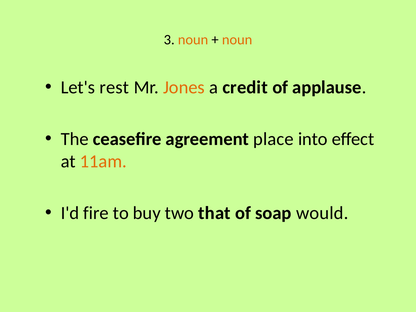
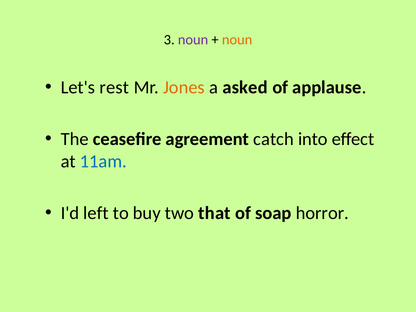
noun at (193, 40) colour: orange -> purple
credit: credit -> asked
place: place -> catch
11am colour: orange -> blue
fire: fire -> left
would: would -> horror
